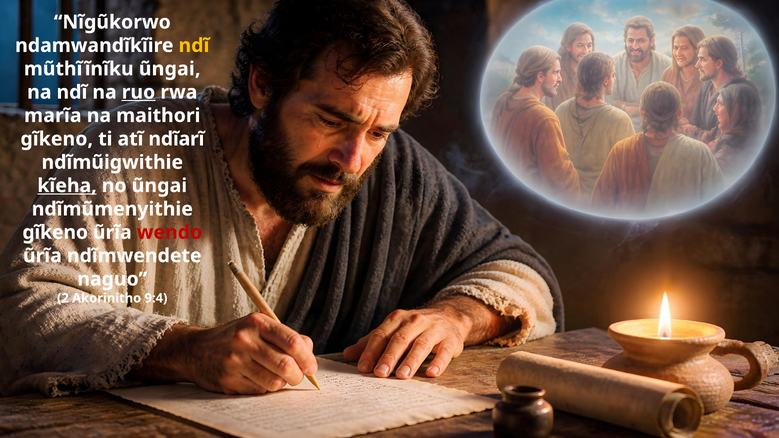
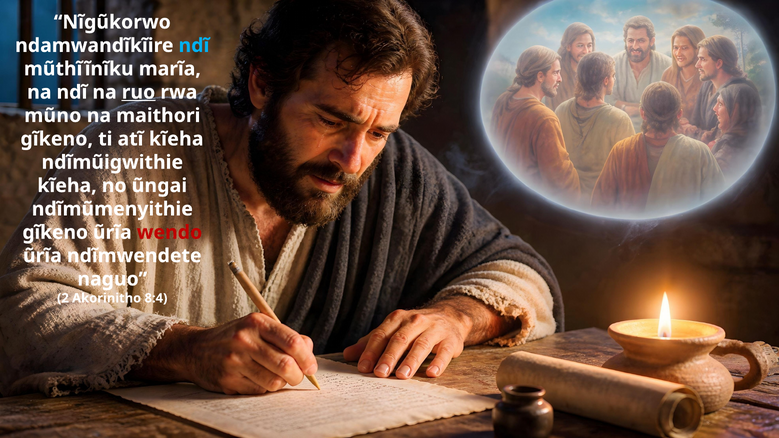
ndĩ at (194, 46) colour: yellow -> light blue
mũthĩĩnĩku ũngai: ũngai -> marĩa
marĩa: marĩa -> mũno
atĩ ndĩarĩ: ndĩarĩ -> kĩeha
kĩeha at (67, 186) underline: present -> none
9:4: 9:4 -> 8:4
